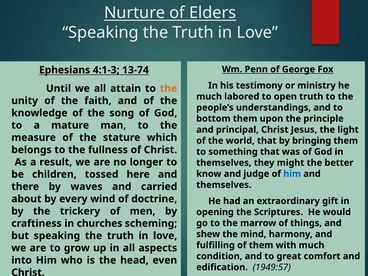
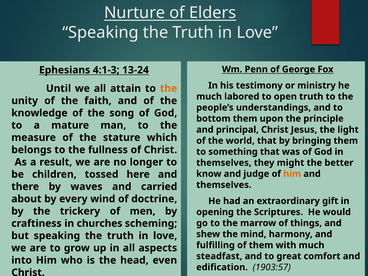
13-74: 13-74 -> 13-24
him at (292, 174) colour: blue -> orange
condition: condition -> steadfast
1949:57: 1949:57 -> 1903:57
